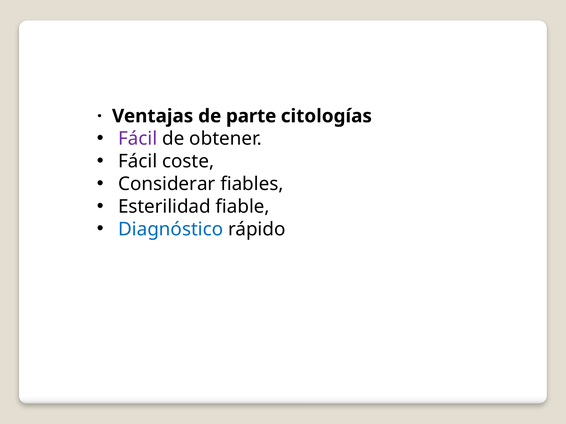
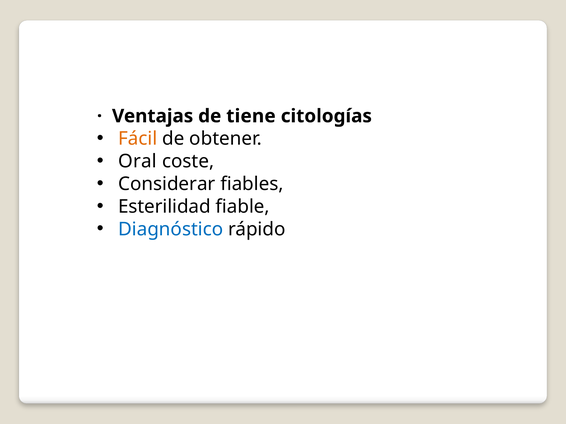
parte: parte -> tiene
Fácil at (138, 139) colour: purple -> orange
Fácil at (138, 161): Fácil -> Oral
